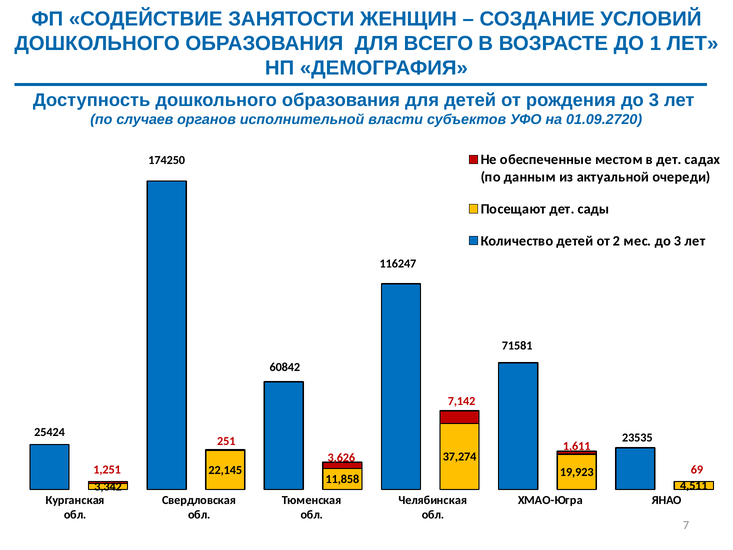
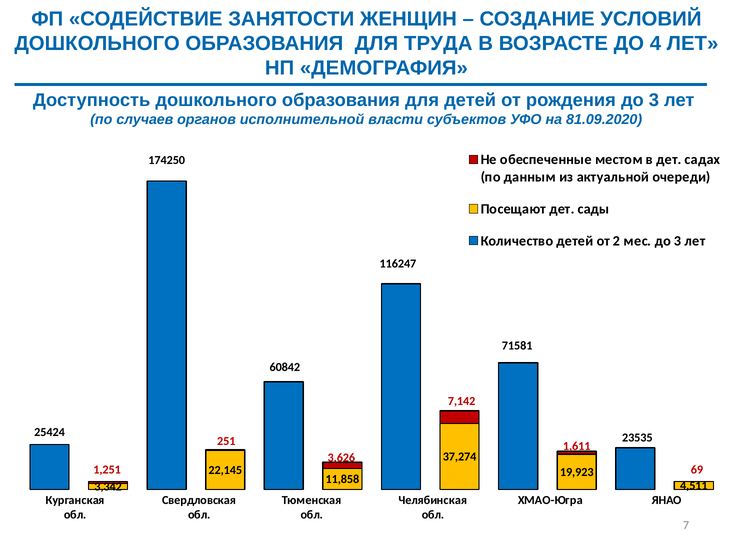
ВСЕГО: ВСЕГО -> ТРУДА
1: 1 -> 4
01.09.2720: 01.09.2720 -> 81.09.2020
